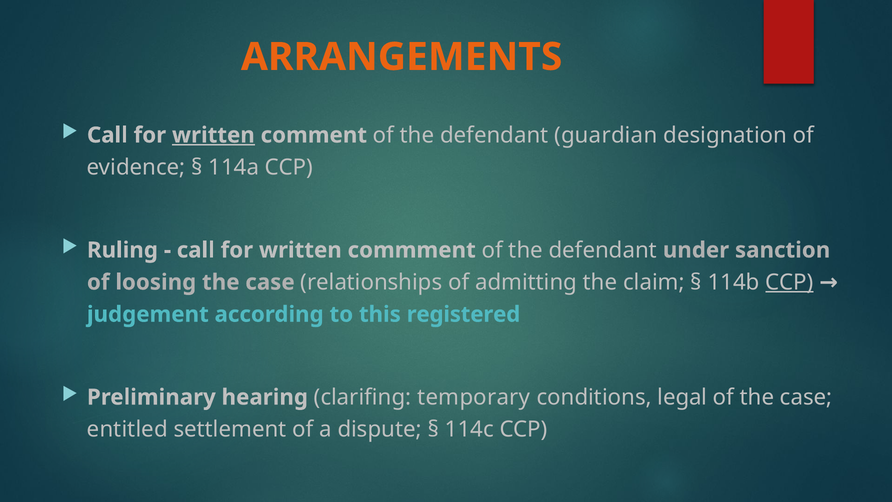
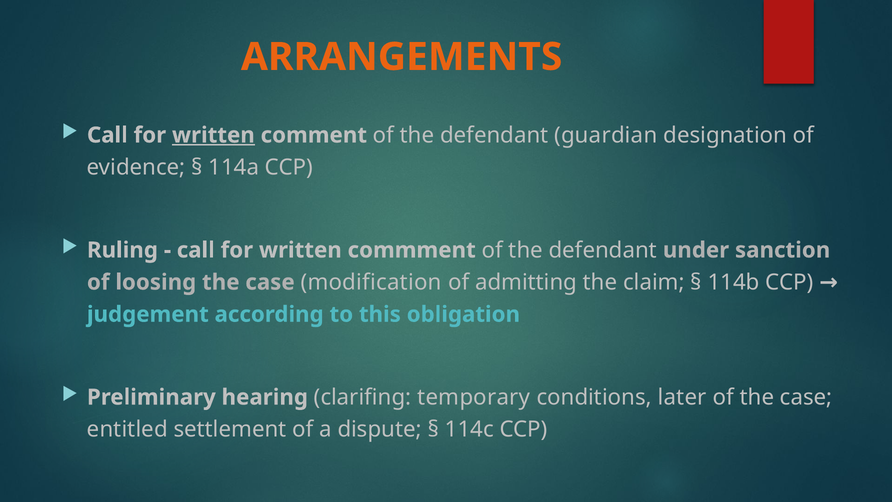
relationships: relationships -> modification
CCP at (789, 282) underline: present -> none
registered: registered -> obligation
legal: legal -> later
